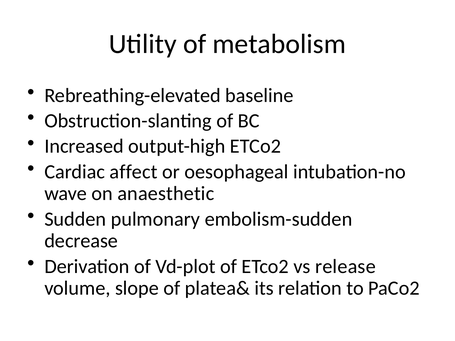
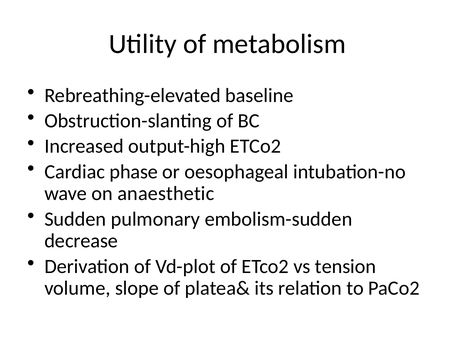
affect: affect -> phase
release: release -> tension
